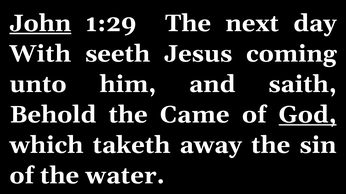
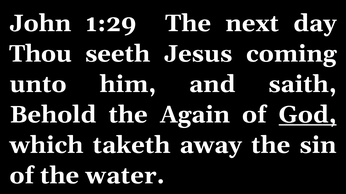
John underline: present -> none
With: With -> Thou
Came: Came -> Again
